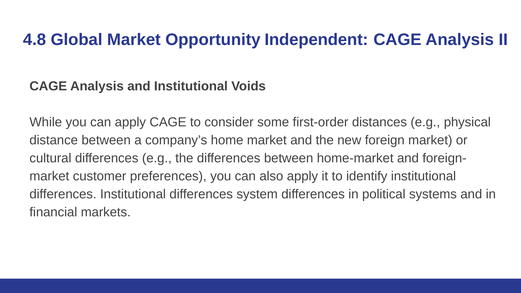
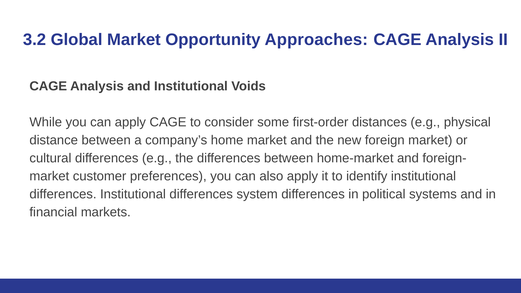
4.8: 4.8 -> 3.2
Independent: Independent -> Approaches
